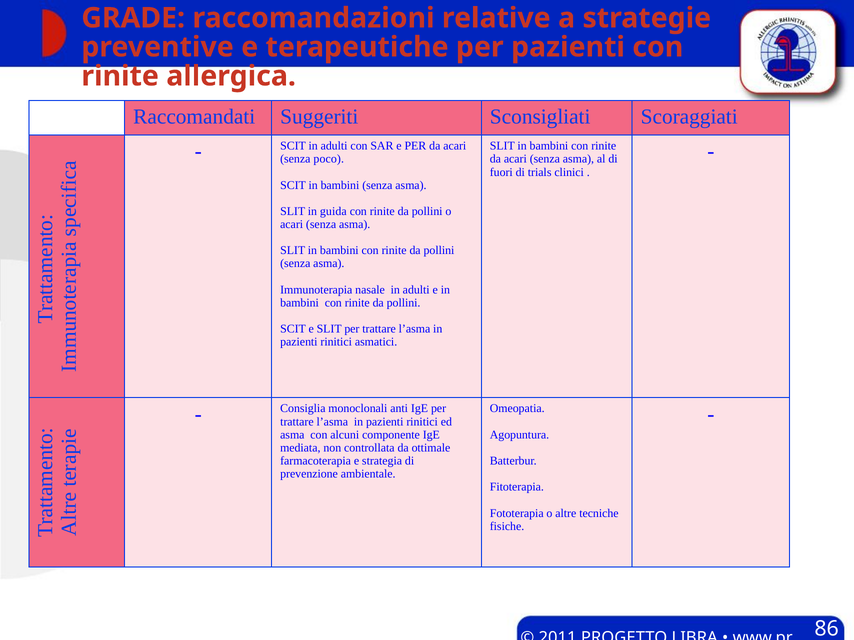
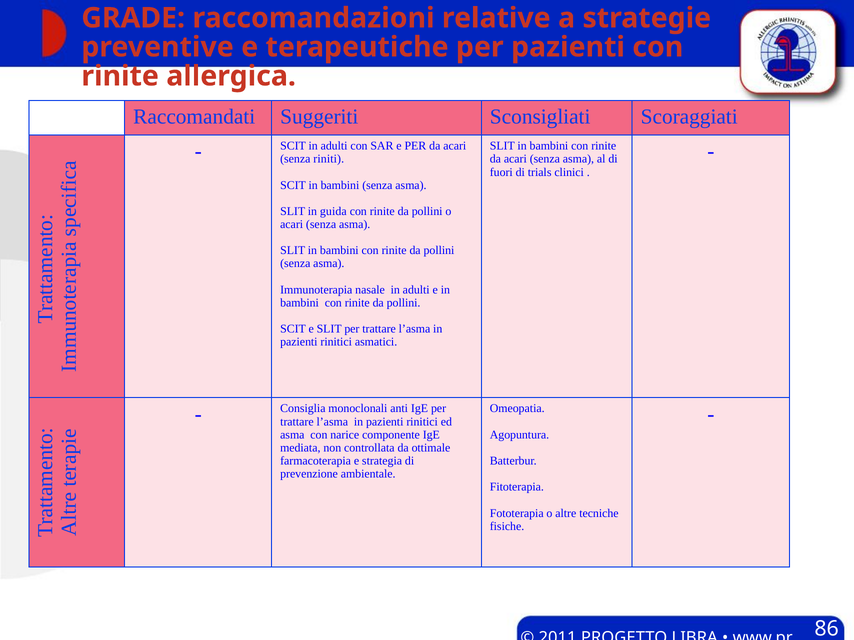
poco: poco -> riniti
alcuni: alcuni -> narice
